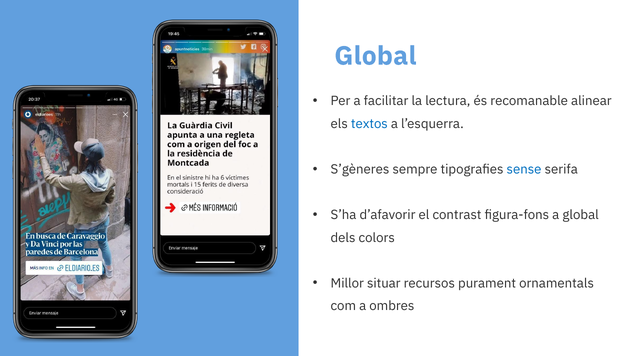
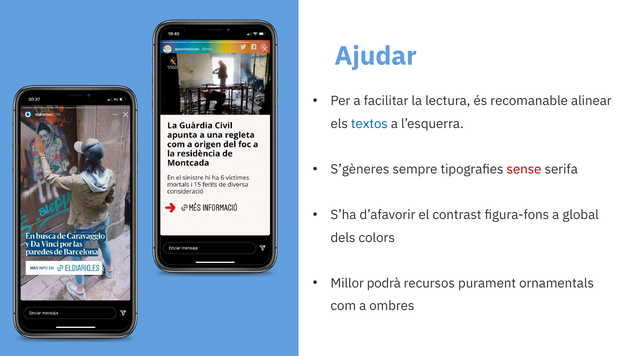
Global at (375, 56): Global -> Ajudar
sense colour: blue -> red
situar: situar -> podrà
